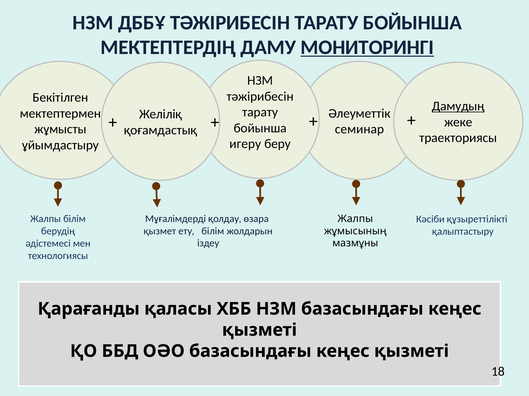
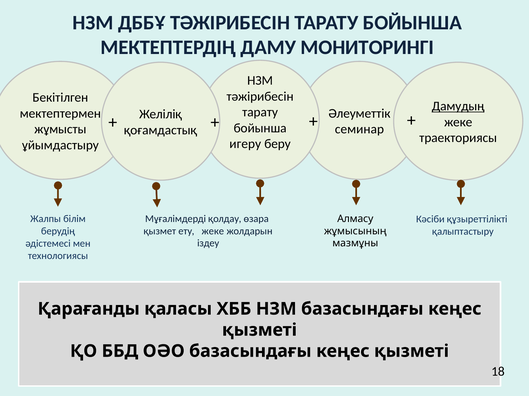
МОНИТОРИНГІ underline: present -> none
Жалпы at (355, 219): Жалпы -> Алмасу
ету білім: білім -> жеке
